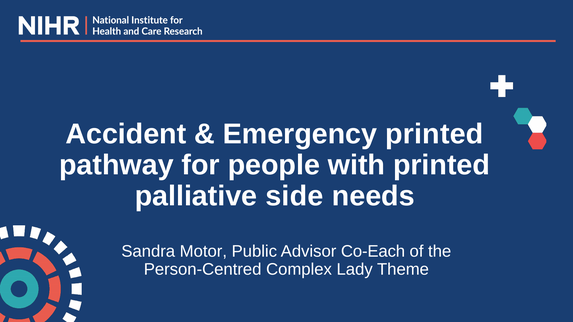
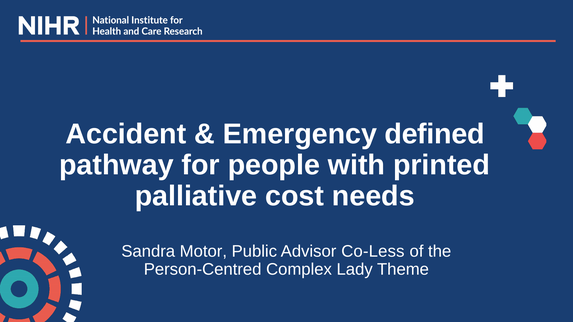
Emergency printed: printed -> defined
side: side -> cost
Co-Each: Co-Each -> Co-Less
